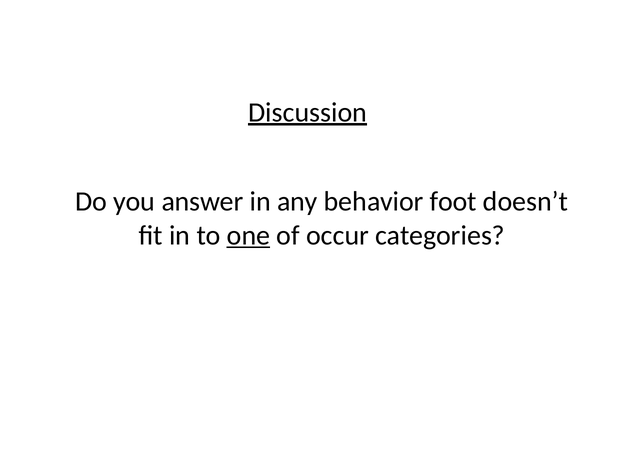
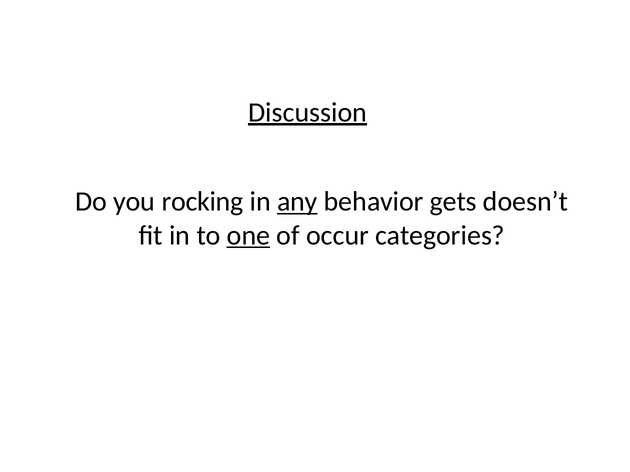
answer: answer -> rocking
any underline: none -> present
foot: foot -> gets
